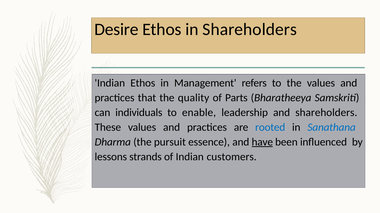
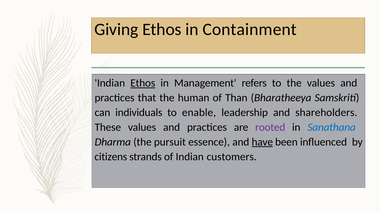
Desire: Desire -> Giving
in Shareholders: Shareholders -> Containment
Ethos at (143, 83) underline: none -> present
quality: quality -> human
Parts: Parts -> Than
rooted colour: blue -> purple
lessons: lessons -> citizens
